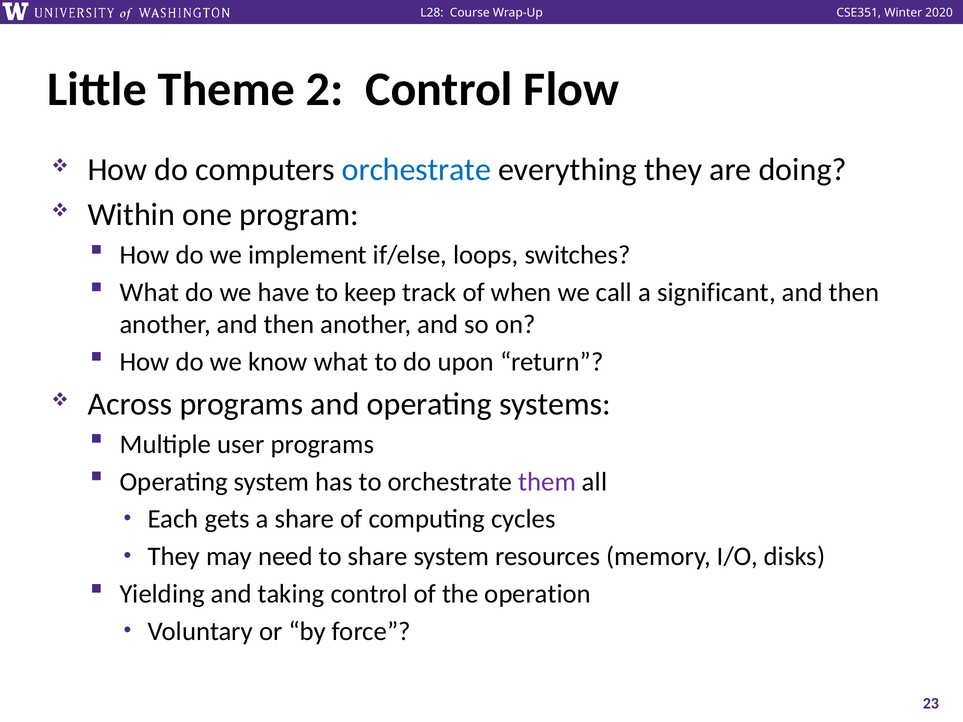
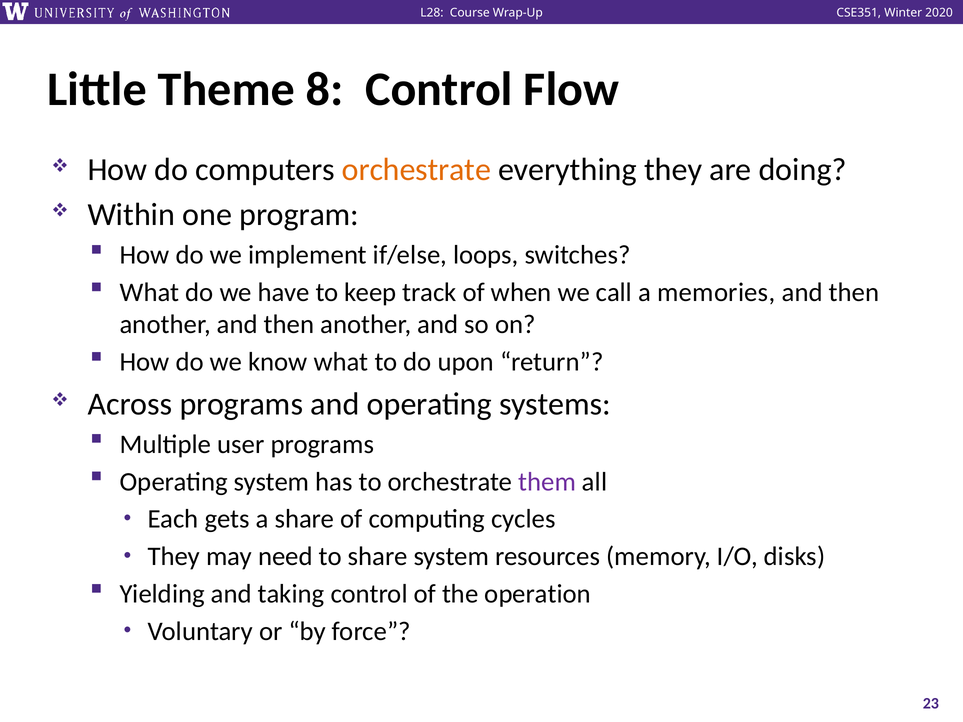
2: 2 -> 8
orchestrate at (416, 170) colour: blue -> orange
significant: significant -> memories
